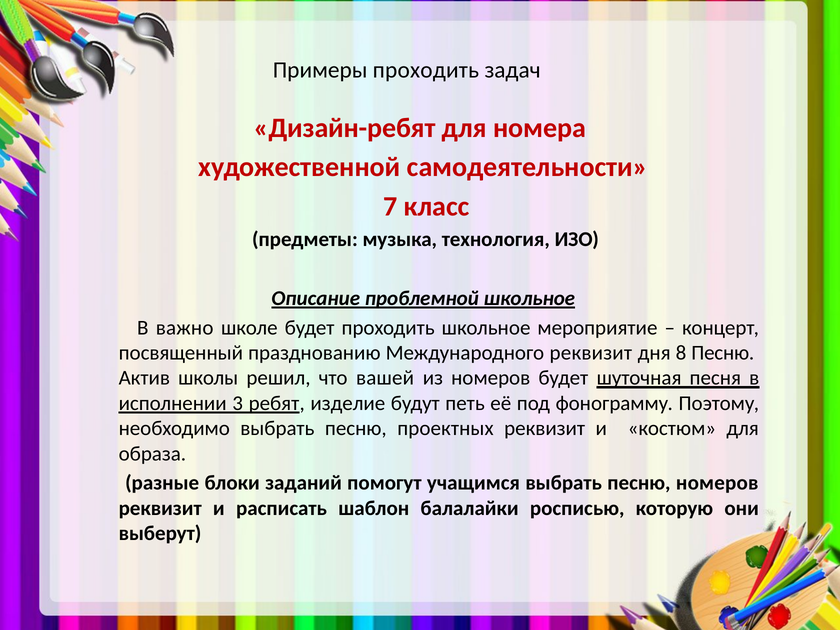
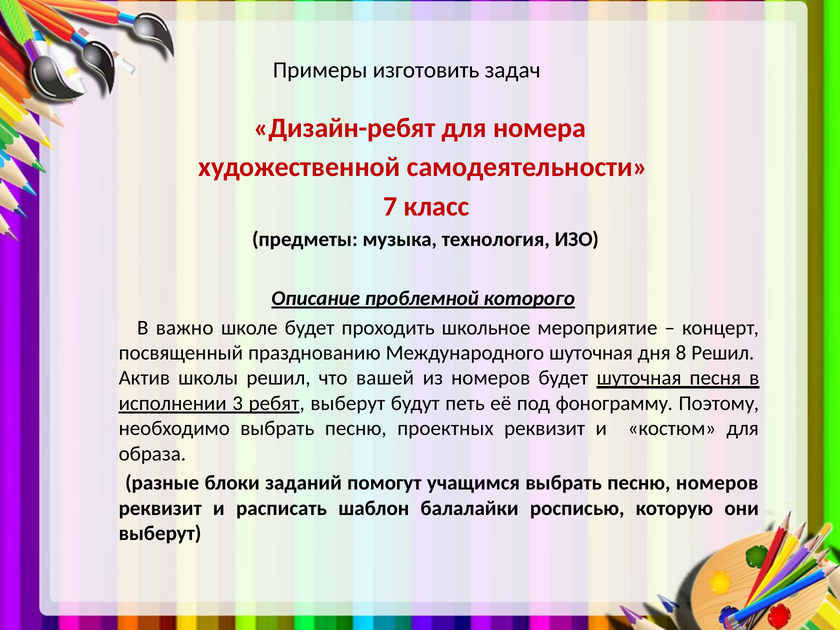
Примеры проходить: проходить -> изготовить
проблемной школьное: школьное -> которого
Международного реквизит: реквизит -> шуточная
8 Песню: Песню -> Решил
ребят изделие: изделие -> выберут
